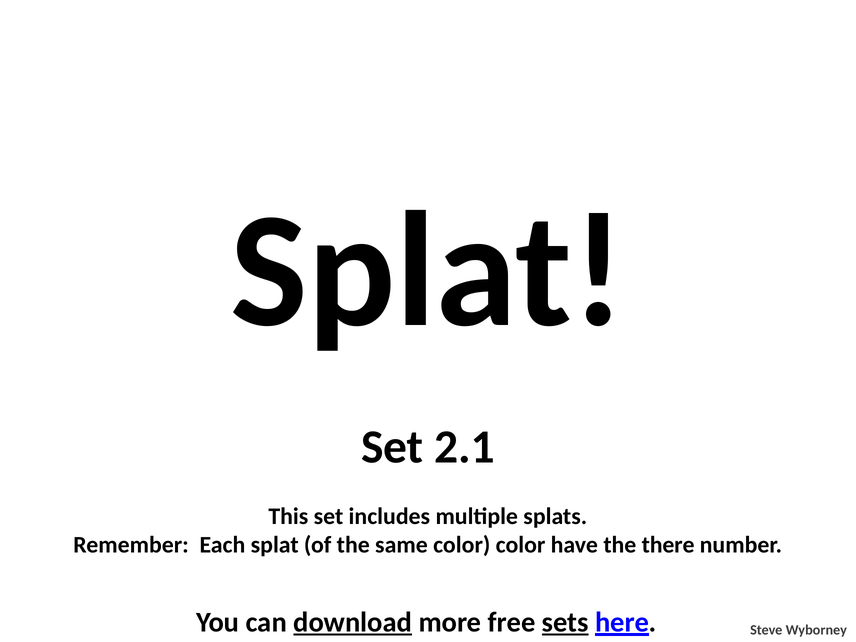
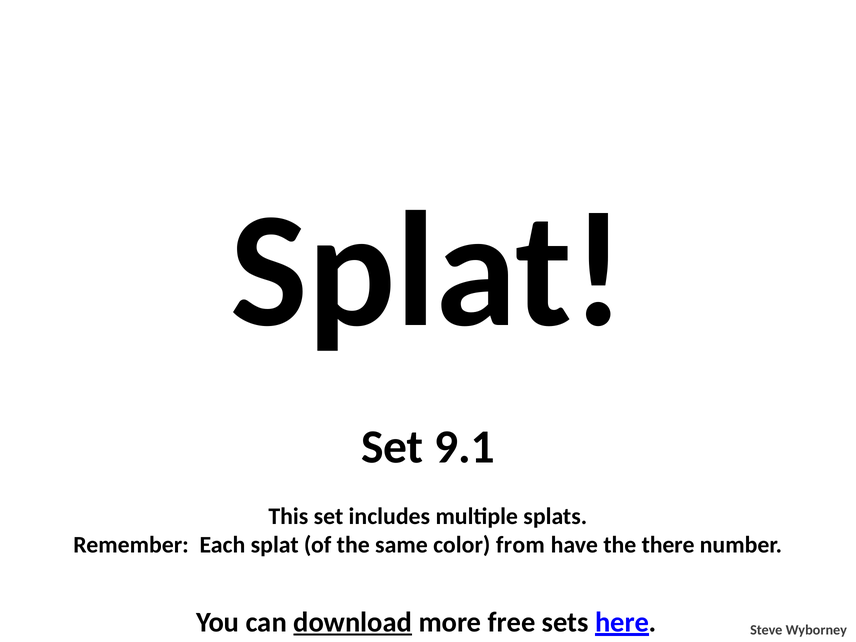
2.1: 2.1 -> 9.1
color color: color -> from
sets underline: present -> none
